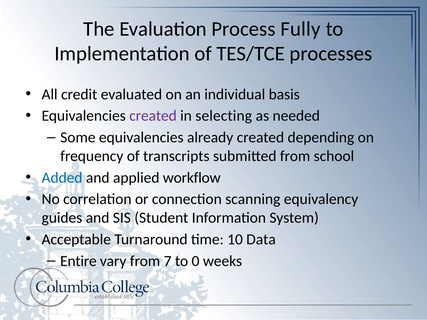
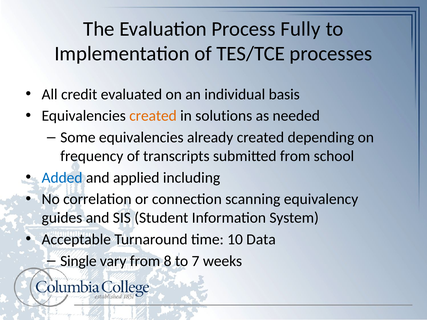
created at (153, 116) colour: purple -> orange
selecting: selecting -> solutions
workflow: workflow -> including
Entire: Entire -> Single
7: 7 -> 8
0: 0 -> 7
